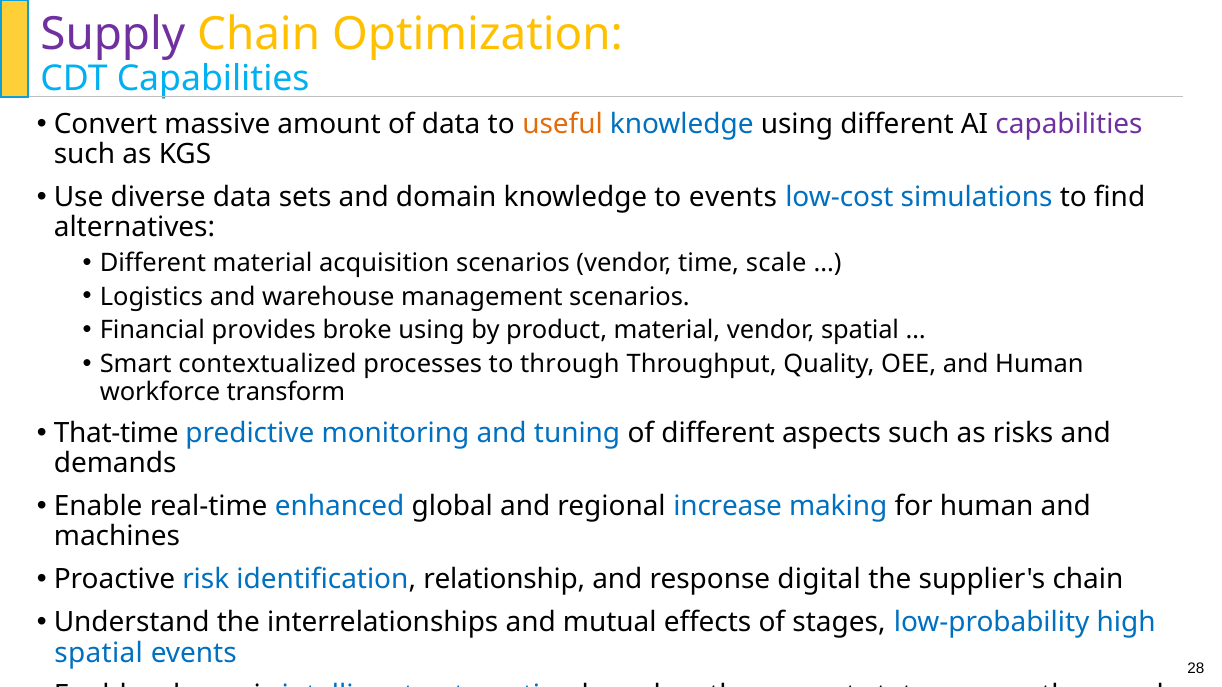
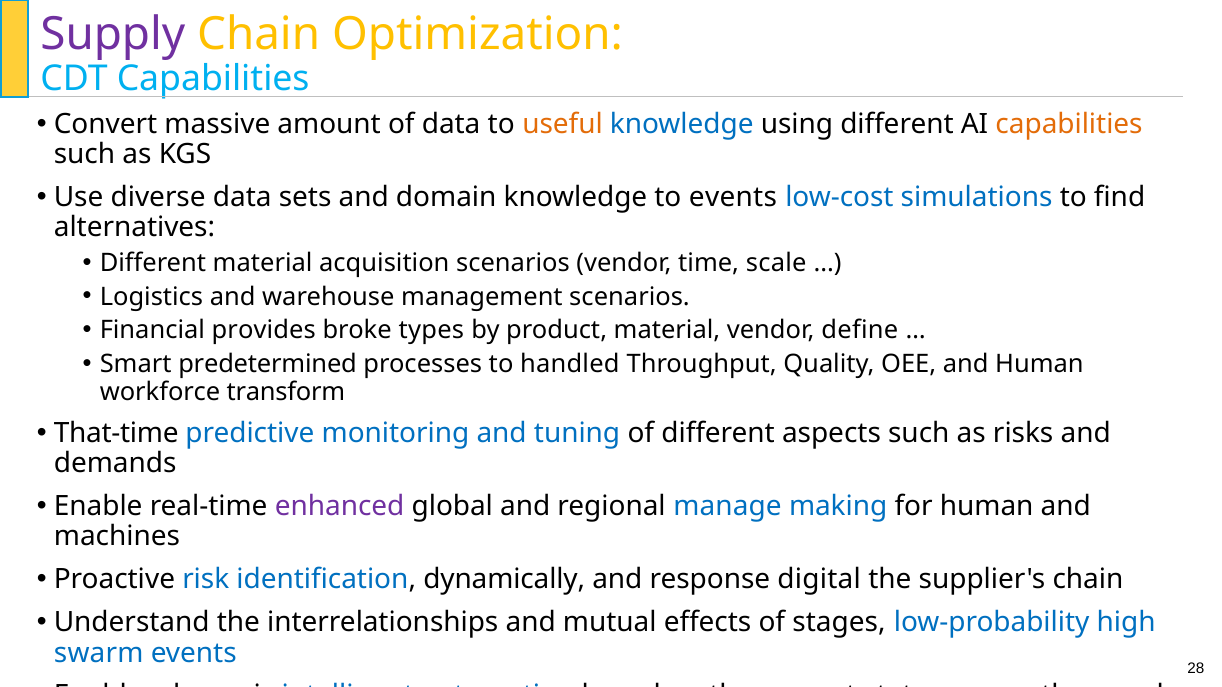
capabilities at (1069, 124) colour: purple -> orange
broke using: using -> types
vendor spatial: spatial -> define
contextualized: contextualized -> predetermined
through: through -> handled
enhanced colour: blue -> purple
increase: increase -> manage
relationship: relationship -> dynamically
spatial at (99, 653): spatial -> swarm
